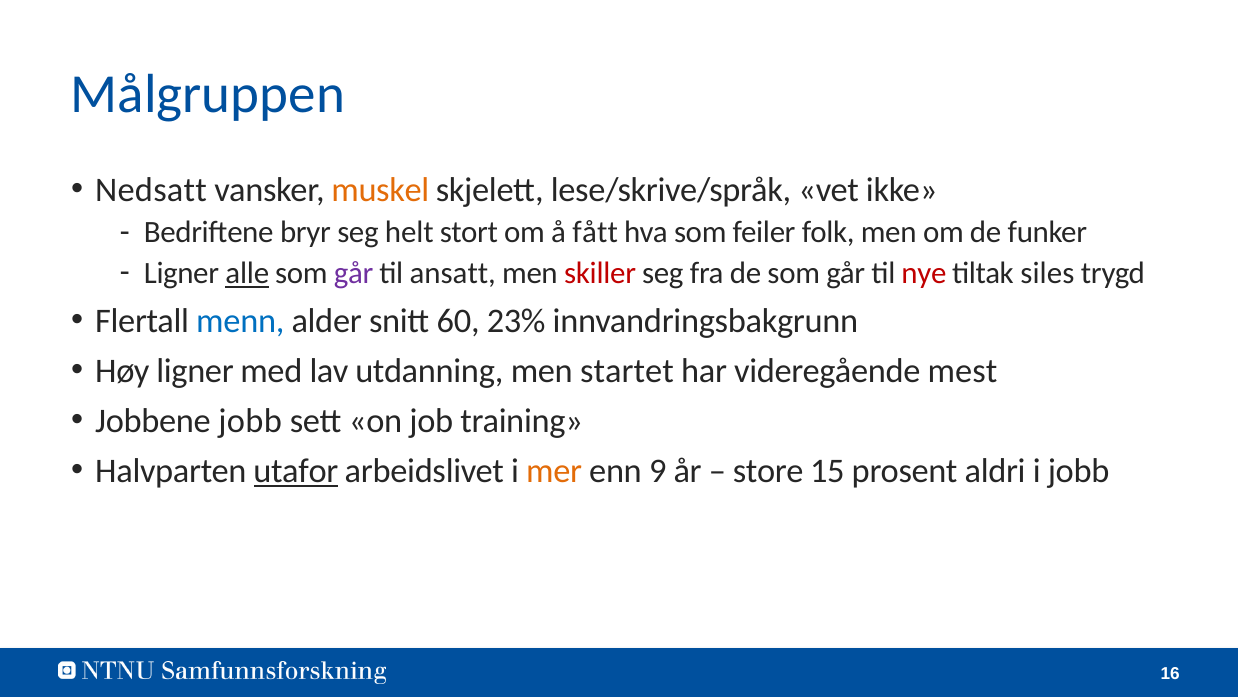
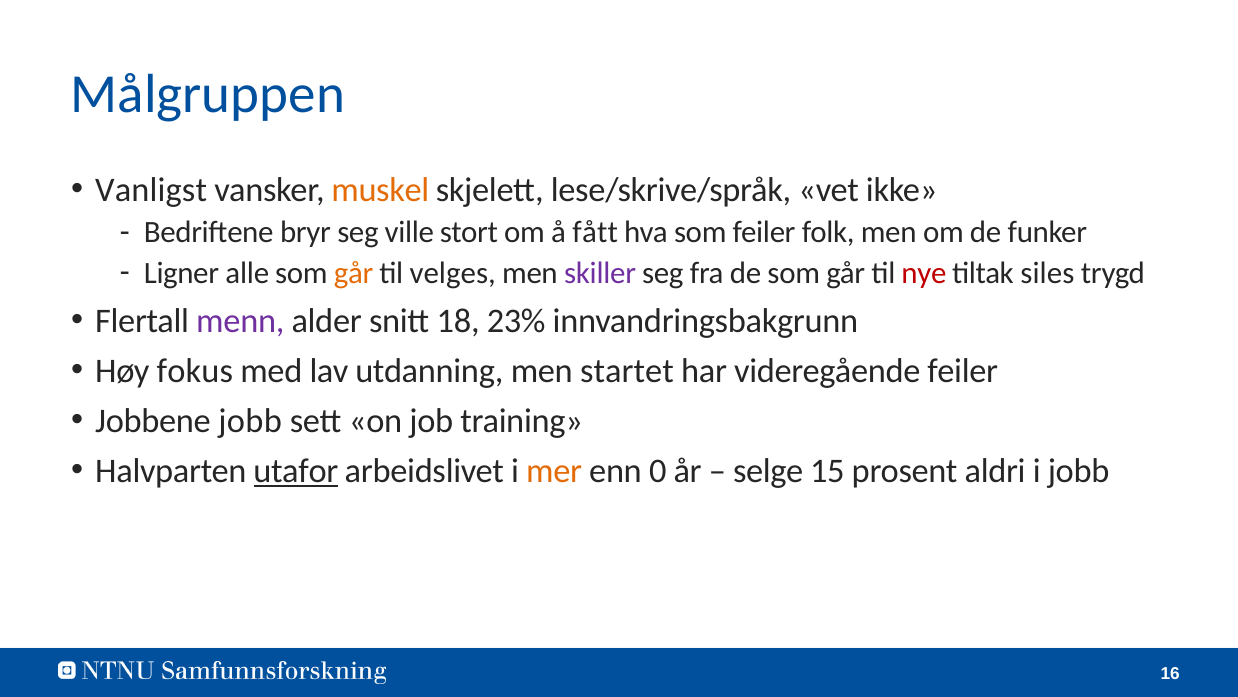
Nedsatt: Nedsatt -> Vanligst
helt: helt -> ville
alle underline: present -> none
går at (354, 273) colour: purple -> orange
ansatt: ansatt -> velges
skiller colour: red -> purple
menn colour: blue -> purple
60: 60 -> 18
Høy ligner: ligner -> fokus
videregående mest: mest -> feiler
9: 9 -> 0
store: store -> selge
